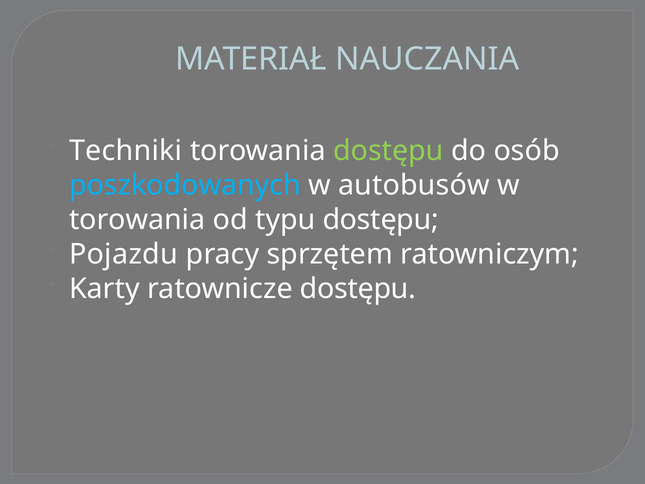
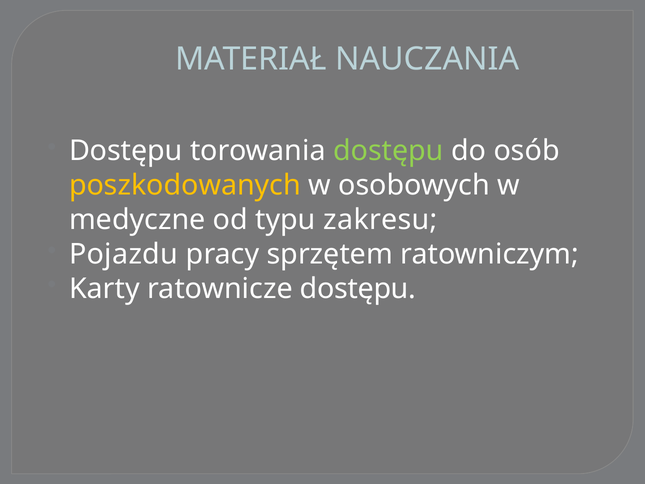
Techniki at (126, 151): Techniki -> Dostępu
poszkodowanych colour: light blue -> yellow
autobusów: autobusów -> osobowych
torowania at (137, 220): torowania -> medyczne
typu dostępu: dostępu -> zakresu
